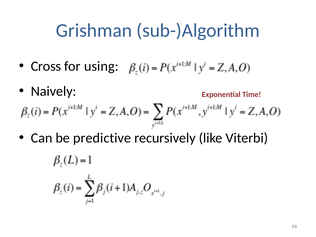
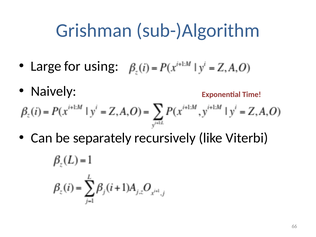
Cross: Cross -> Large
predictive: predictive -> separately
